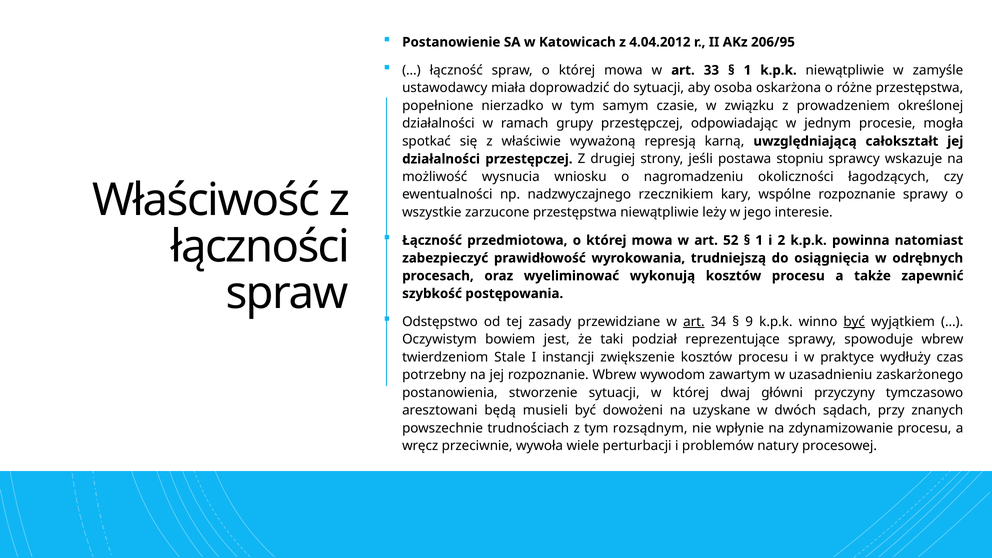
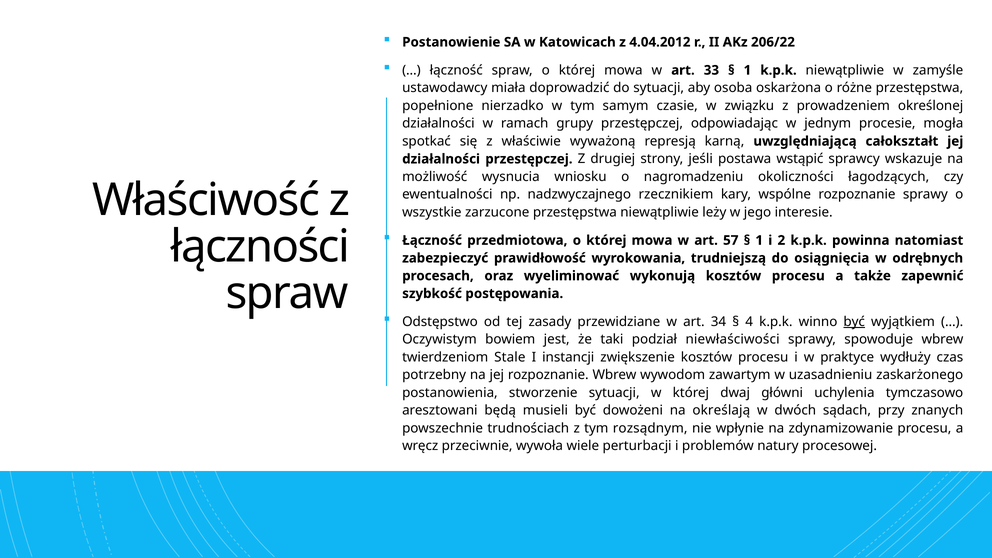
206/95: 206/95 -> 206/22
stopniu: stopniu -> wstąpić
52: 52 -> 57
art at (694, 322) underline: present -> none
9: 9 -> 4
reprezentujące: reprezentujące -> niewłaściwości
przyczyny: przyczyny -> uchylenia
uzyskane: uzyskane -> określają
